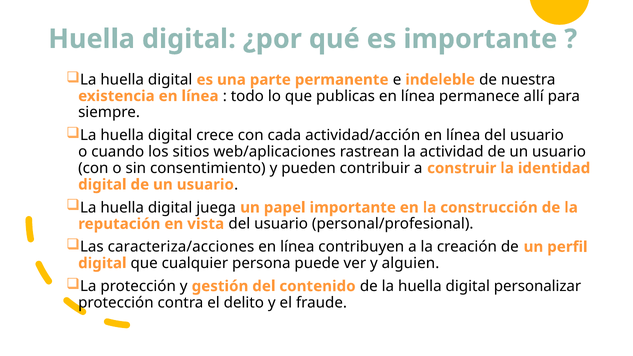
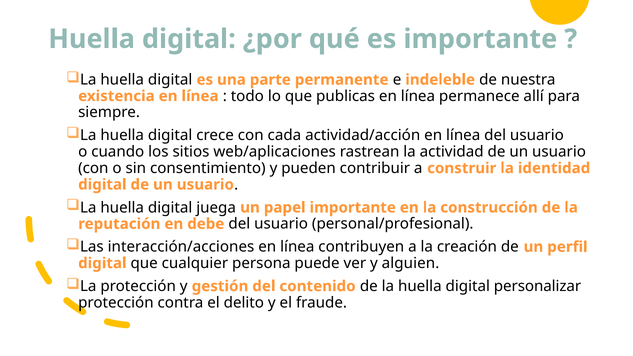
vista: vista -> debe
caracteriza/acciones: caracteriza/acciones -> interacción/acciones
